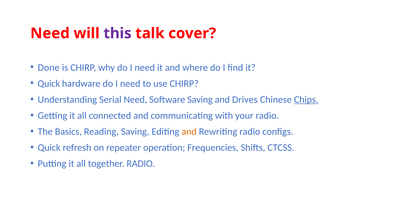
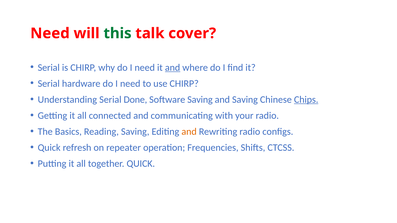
this colour: purple -> green
Done at (49, 68): Done -> Serial
and at (173, 68) underline: none -> present
Quick at (49, 84): Quick -> Serial
Serial Need: Need -> Done
and Drives: Drives -> Saving
together RADIO: RADIO -> QUICK
